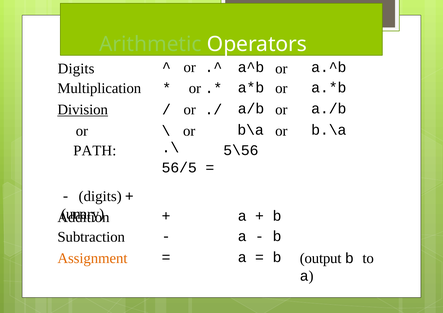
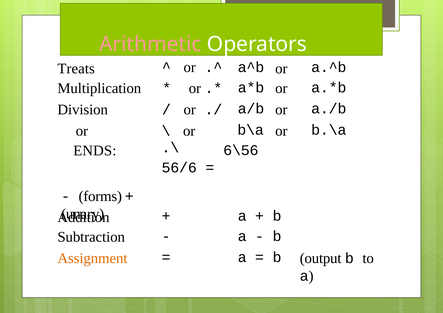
Arithmetic colour: light green -> pink
Digits at (76, 69): Digits -> Treats
Division underline: present -> none
PATH: PATH -> ENDS
5\56: 5\56 -> 6\56
56/5: 56/5 -> 56/6
digits at (100, 196): digits -> forms
